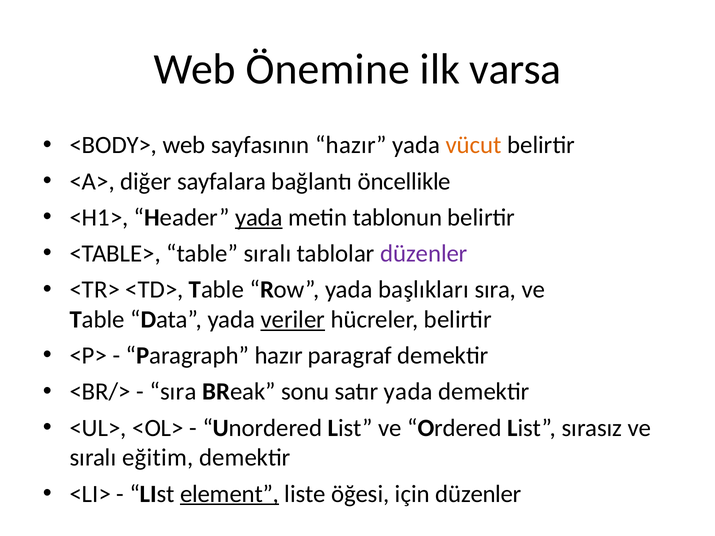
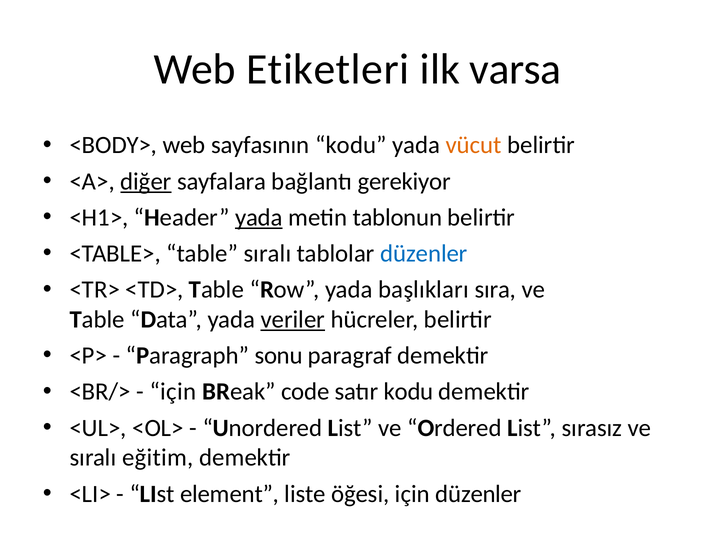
Önemine: Önemine -> Etiketleri
sayfasının hazır: hazır -> kodu
diğer underline: none -> present
öncellikle: öncellikle -> gerekiyor
düzenler at (424, 254) colour: purple -> blue
Paragraph hazır: hazır -> sonu
sıra at (173, 392): sıra -> için
sonu: sonu -> code
satır yada: yada -> kodu
element underline: present -> none
